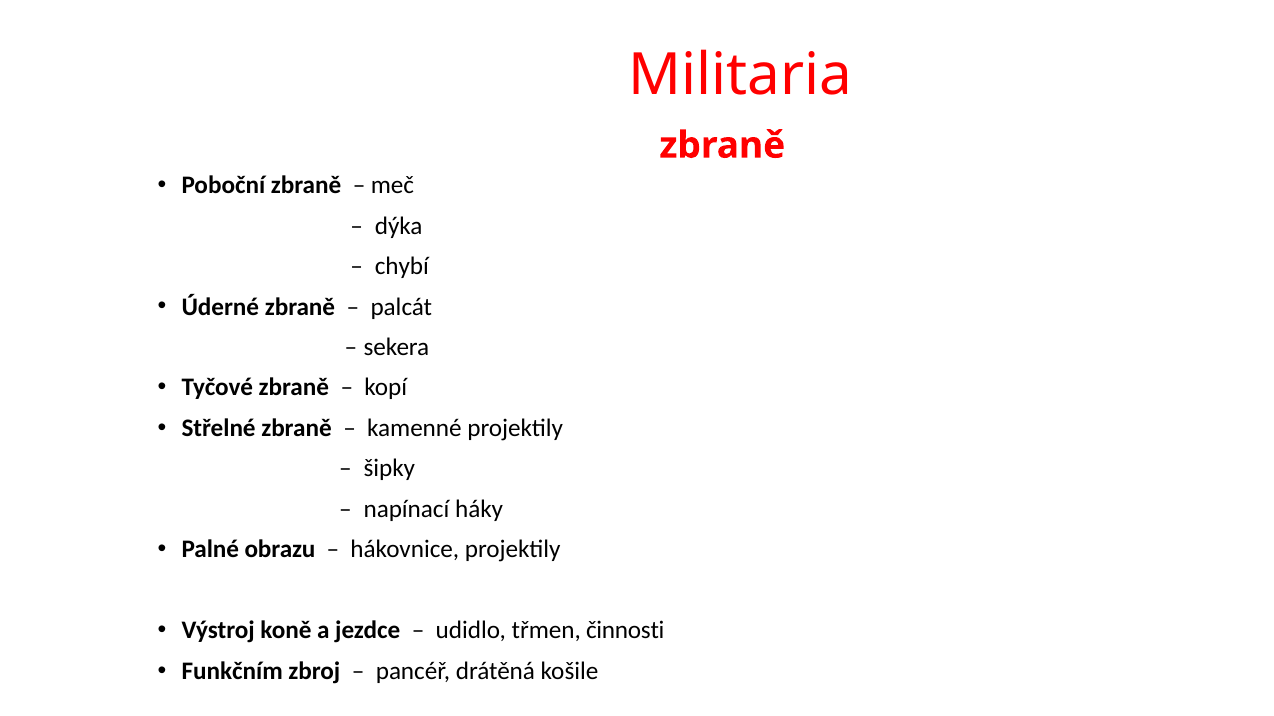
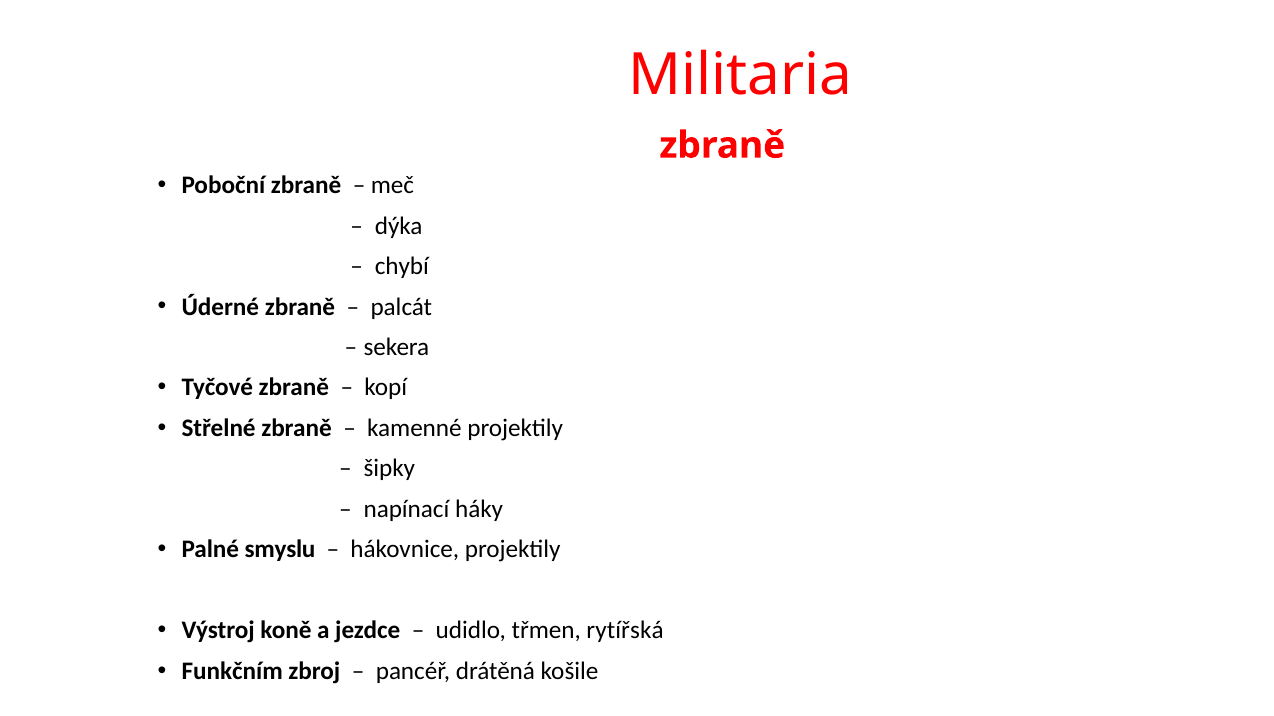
obrazu: obrazu -> smyslu
činnosti: činnosti -> rytířská
